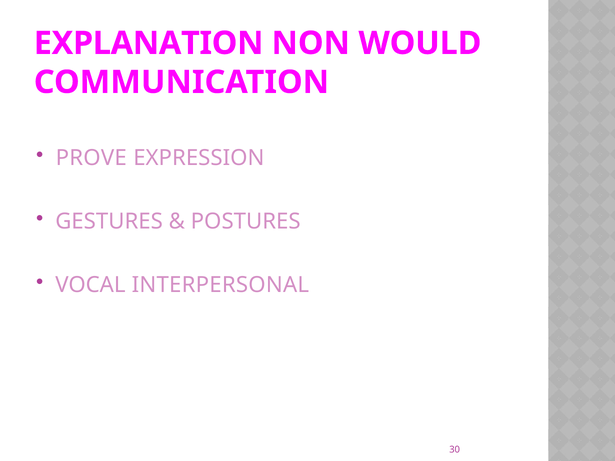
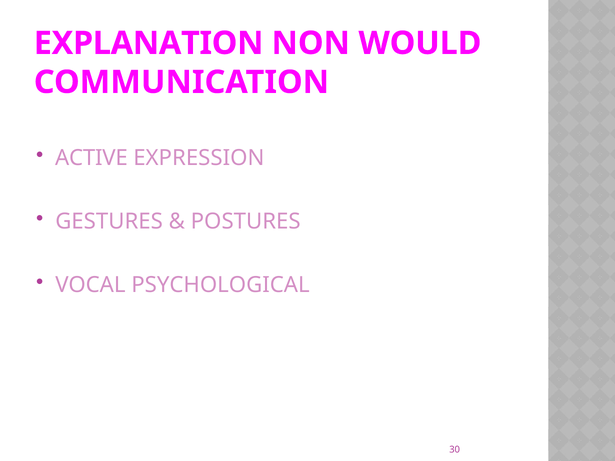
PROVE: PROVE -> ACTIVE
INTERPERSONAL: INTERPERSONAL -> PSYCHOLOGICAL
